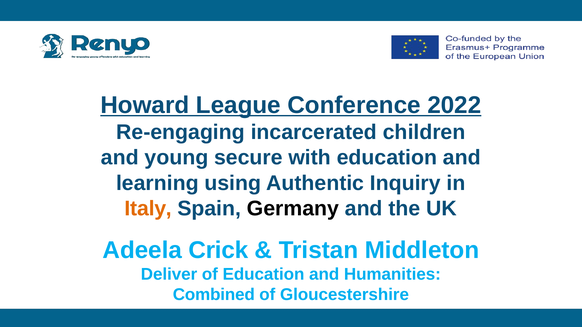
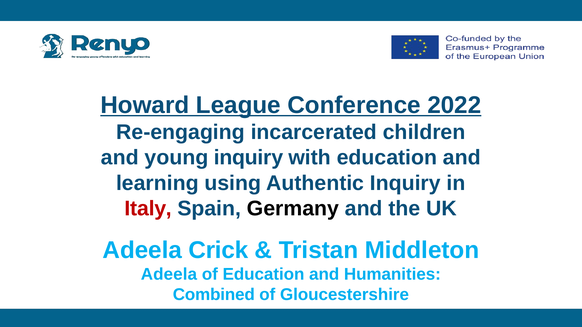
young secure: secure -> inquiry
Italy colour: orange -> red
Deliver at (169, 275): Deliver -> Adeela
